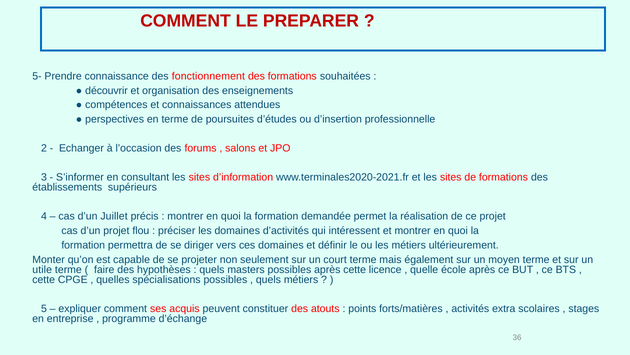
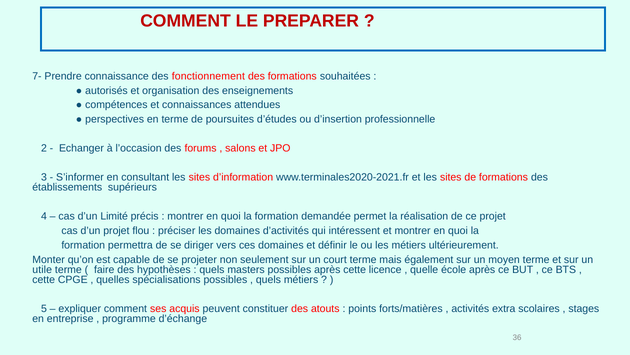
5-: 5- -> 7-
découvrir: découvrir -> autorisés
Juillet: Juillet -> Limité
